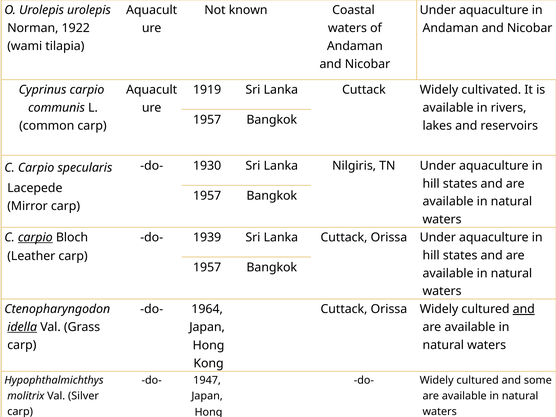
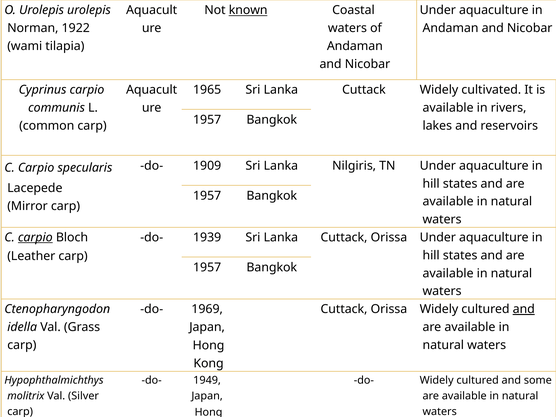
known underline: none -> present
1919: 1919 -> 1965
1930: 1930 -> 1909
1964: 1964 -> 1969
idella underline: present -> none
1947: 1947 -> 1949
